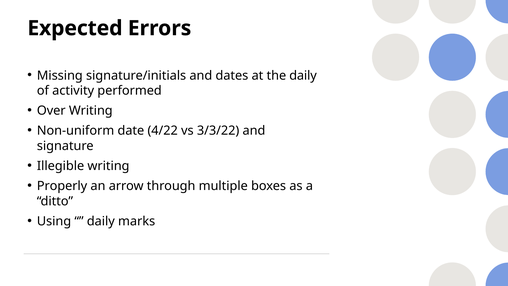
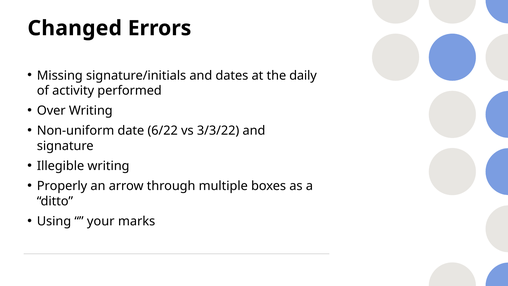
Expected: Expected -> Changed
4/22: 4/22 -> 6/22
daily at (101, 221): daily -> your
